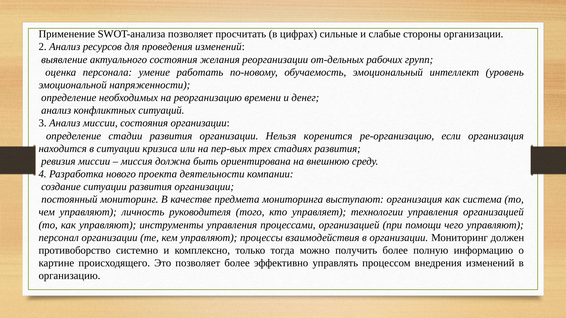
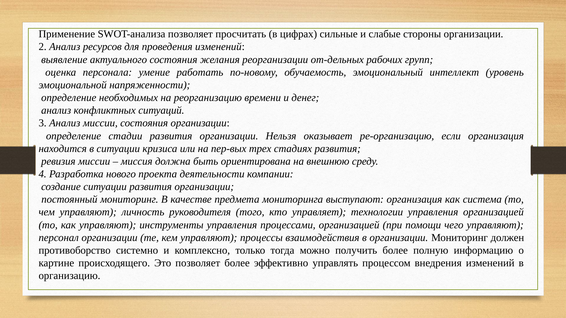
коренится: коренится -> оказывает
